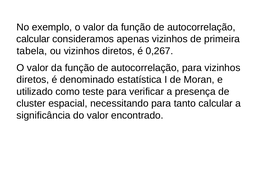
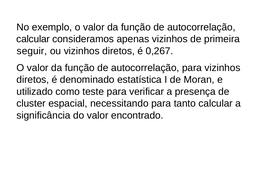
tabela: tabela -> seguir
